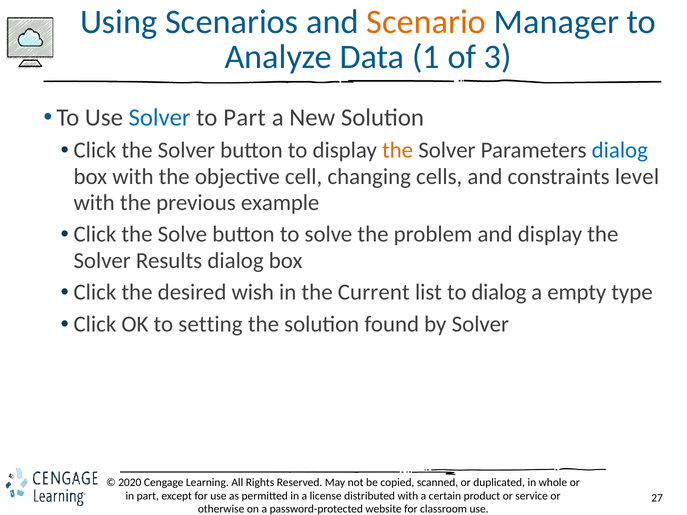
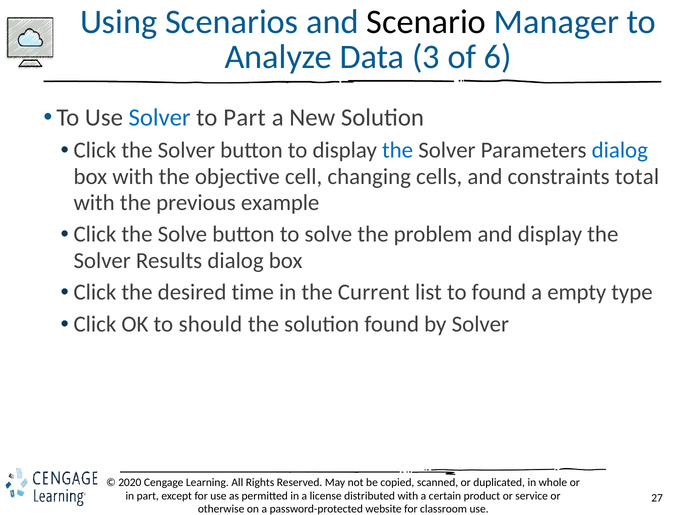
Scenario colour: orange -> black
1: 1 -> 3
3: 3 -> 6
the at (398, 150) colour: orange -> blue
level: level -> total
wish: wish -> time
to dialog: dialog -> found
setting: setting -> should
